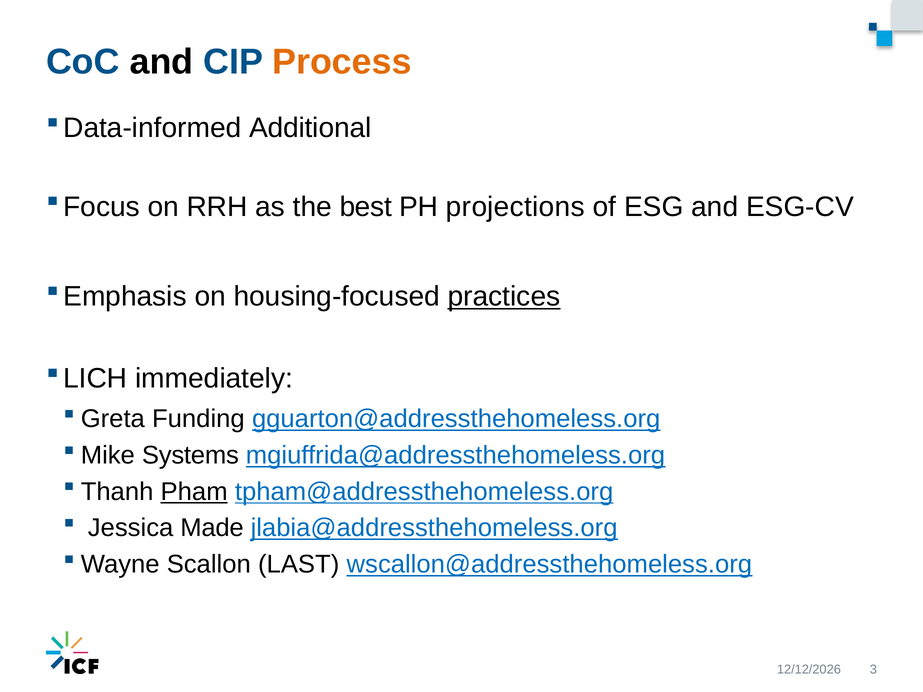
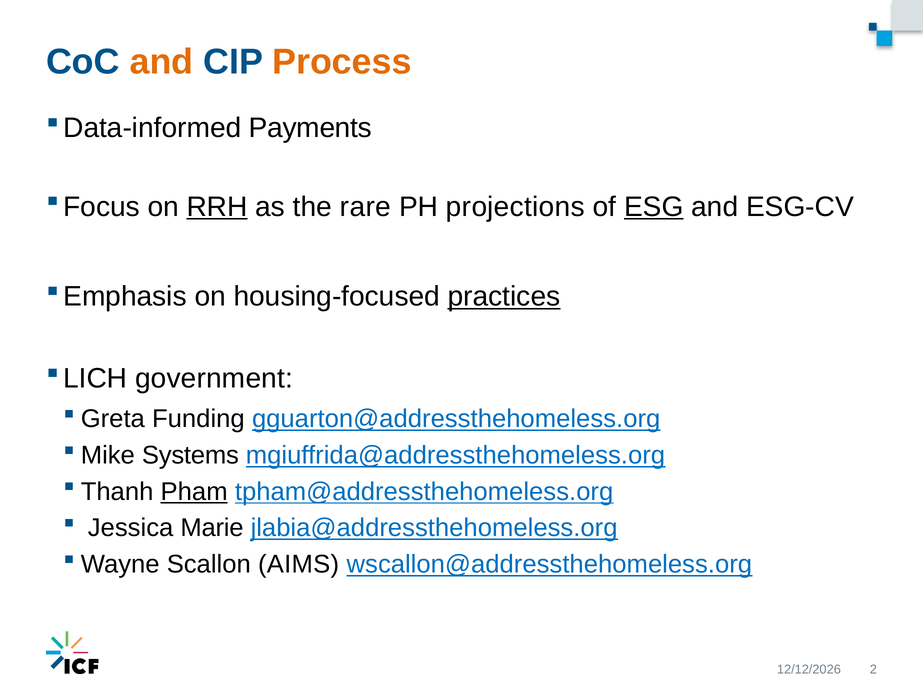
and at (162, 62) colour: black -> orange
Additional: Additional -> Payments
RRH underline: none -> present
best: best -> rare
ESG underline: none -> present
immediately: immediately -> government
Made: Made -> Marie
LAST: LAST -> AIMS
3: 3 -> 2
